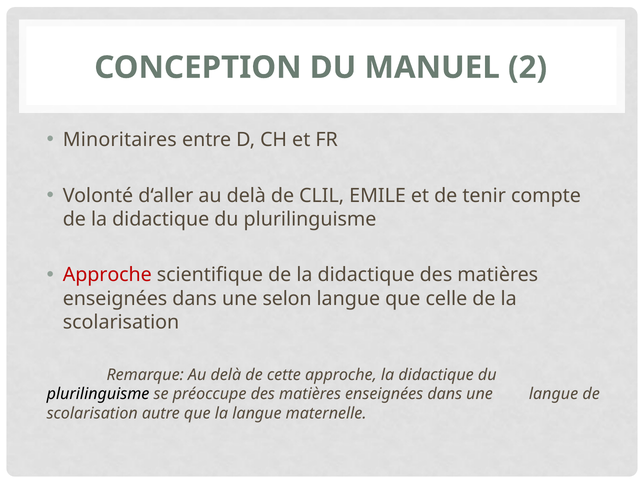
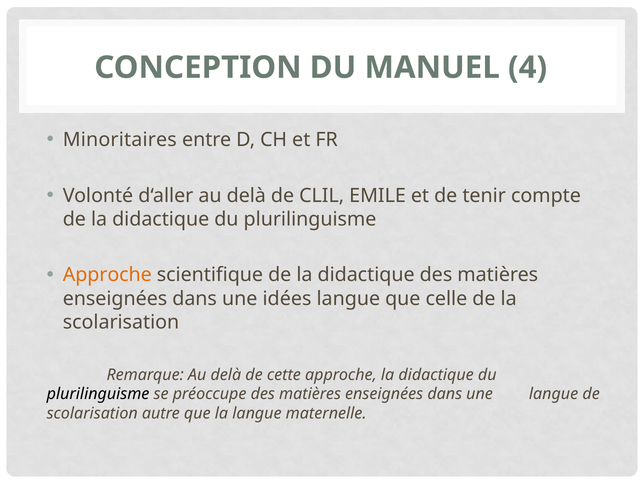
2: 2 -> 4
Approche at (107, 275) colour: red -> orange
selon: selon -> idées
